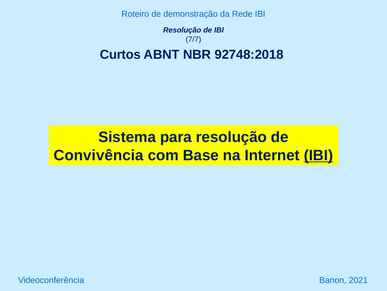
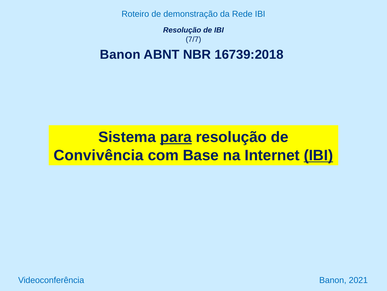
Curtos at (120, 54): Curtos -> Banon
92748:2018: 92748:2018 -> 16739:2018
para underline: none -> present
